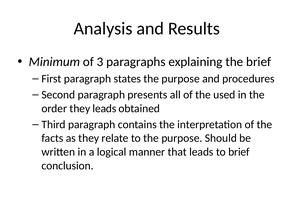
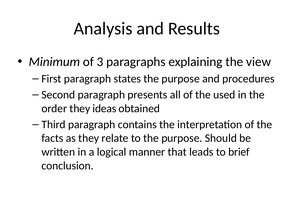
the brief: brief -> view
they leads: leads -> ideas
